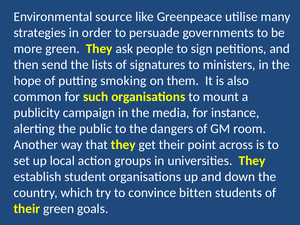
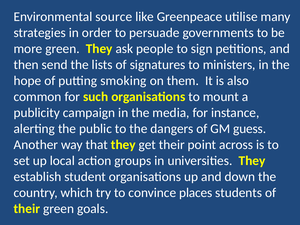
room: room -> guess
bitten: bitten -> places
